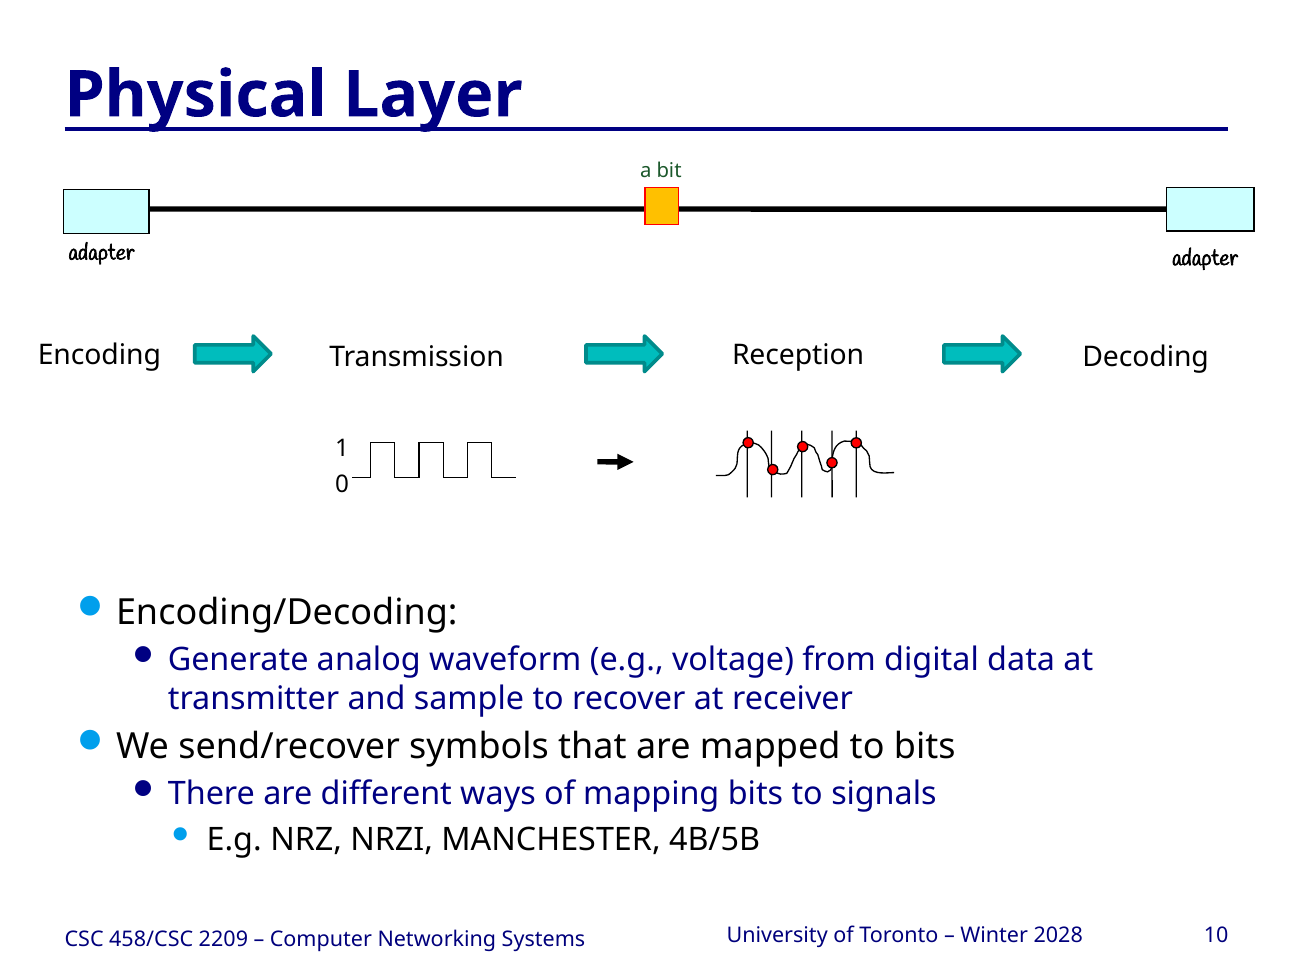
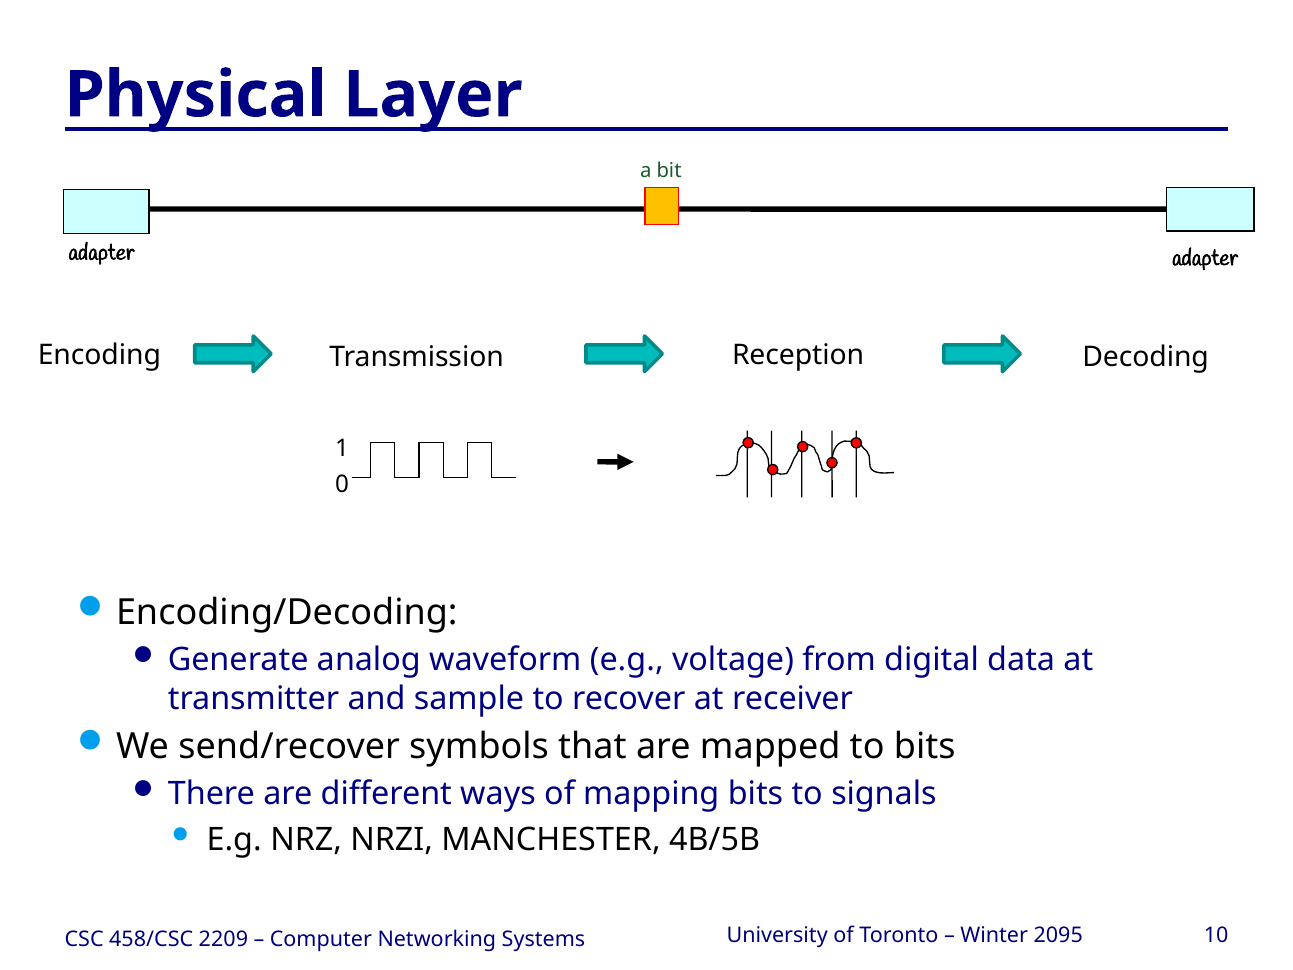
2028: 2028 -> 2095
